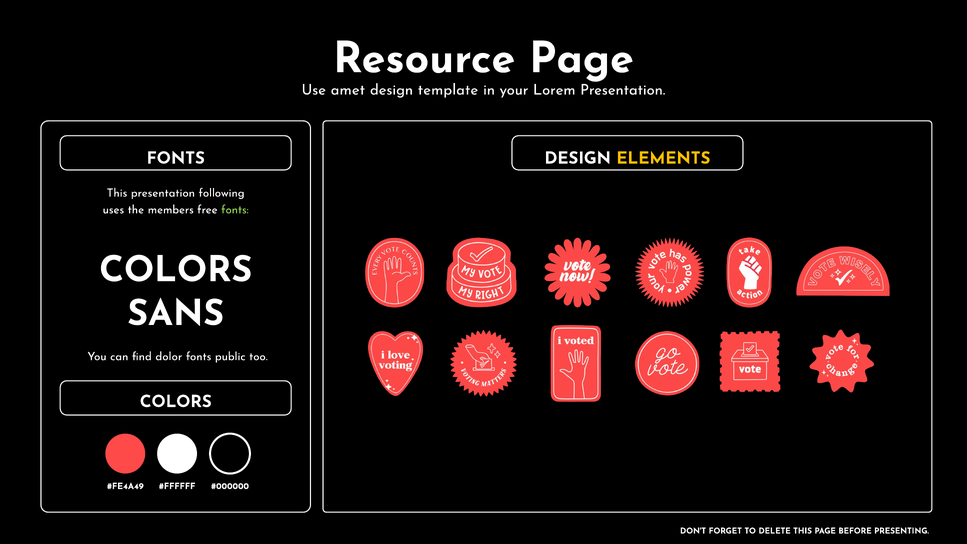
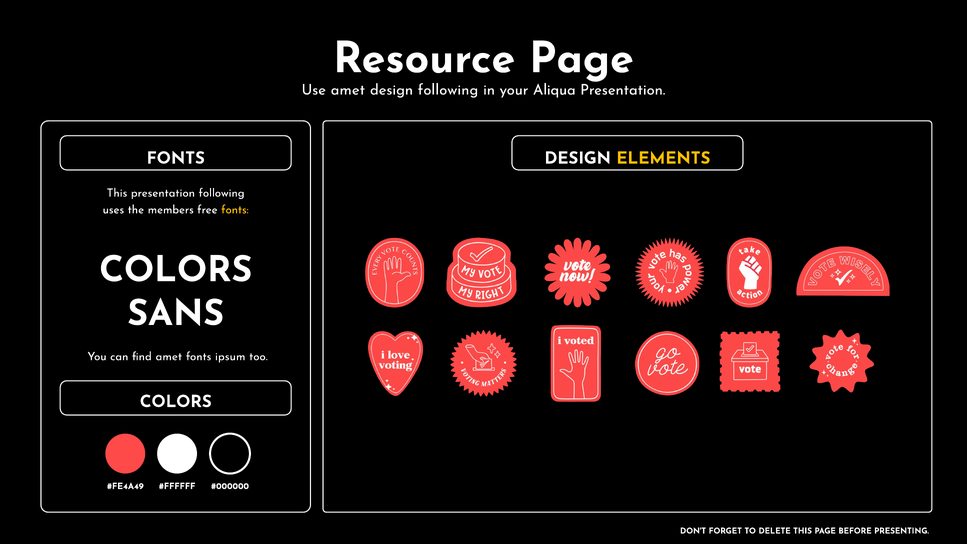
design template: template -> following
Lorem: Lorem -> Aliqua
fonts at (235, 210) colour: light green -> yellow
find dolor: dolor -> amet
public: public -> ipsum
